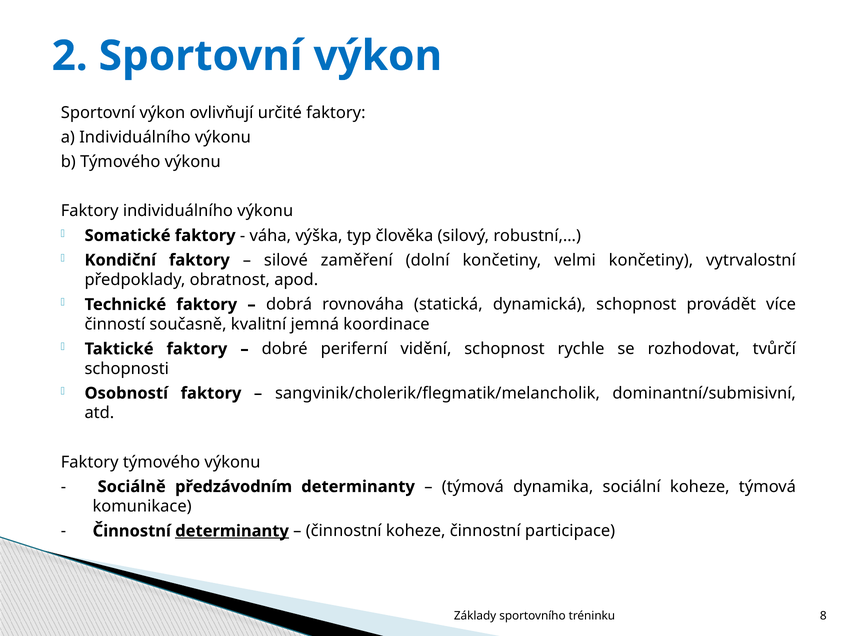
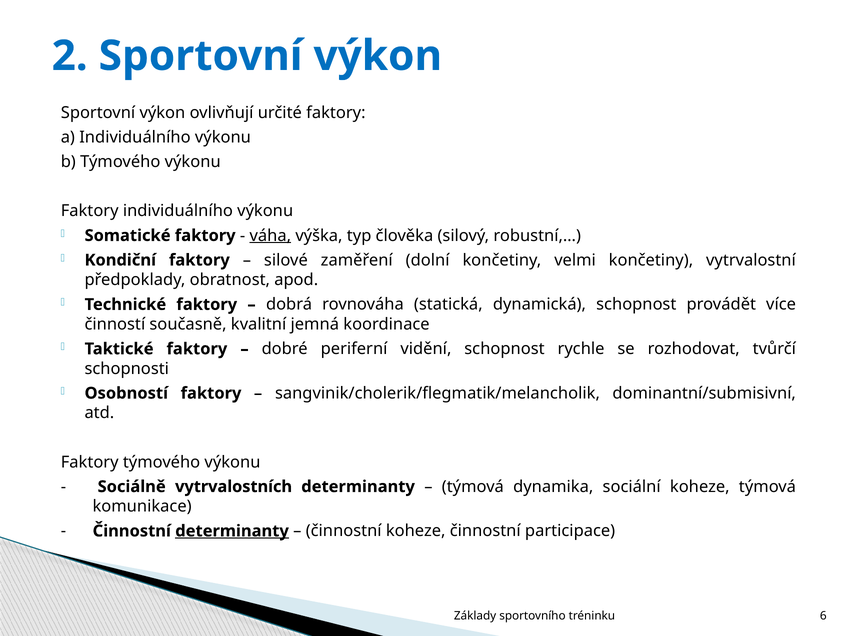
váha underline: none -> present
předzávodním: předzávodním -> vytrvalostních
8: 8 -> 6
